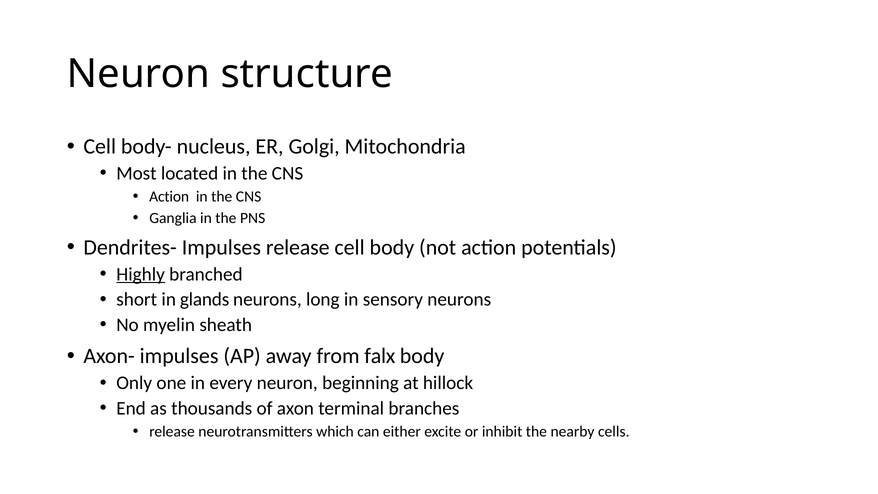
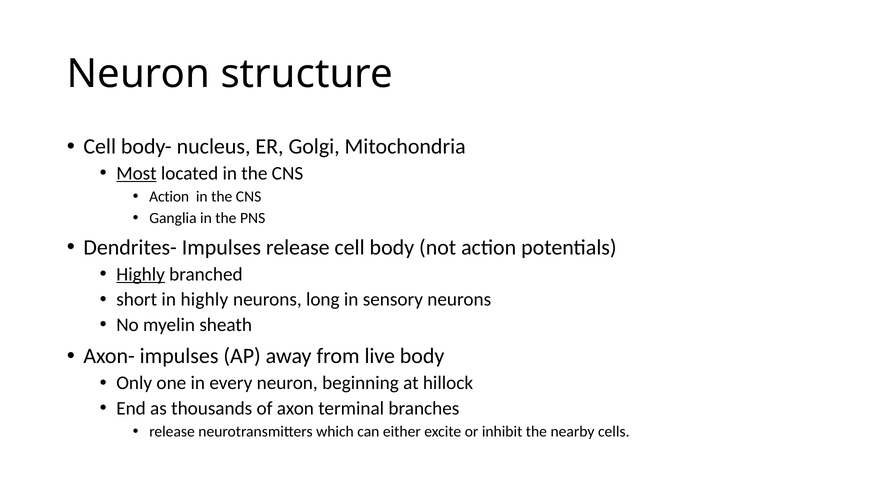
Most underline: none -> present
in glands: glands -> highly
falx: falx -> live
